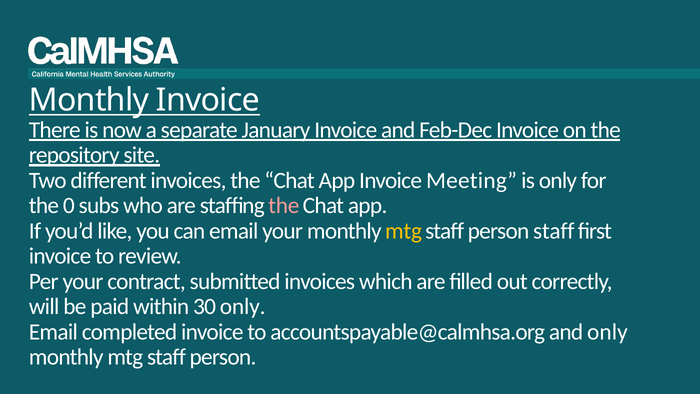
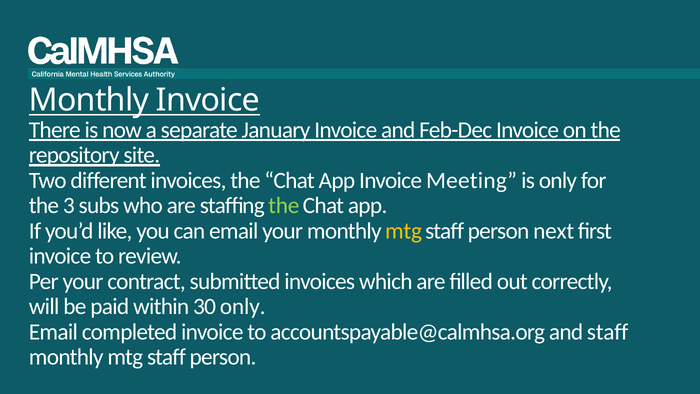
0: 0 -> 3
the at (284, 206) colour: pink -> light green
person staff: staff -> next
and only: only -> staff
